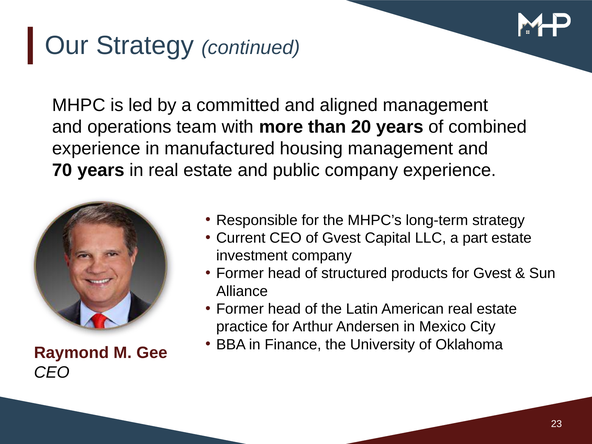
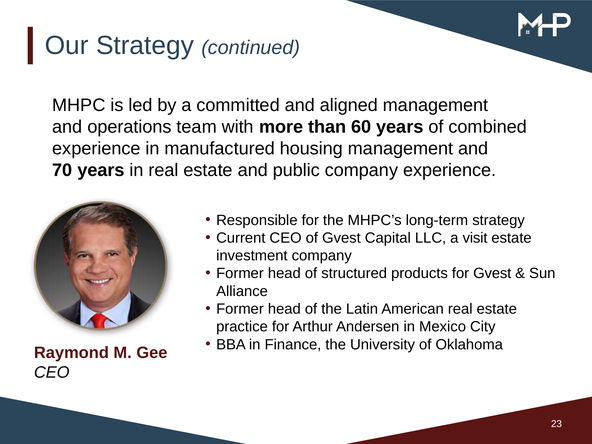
20: 20 -> 60
part: part -> visit
